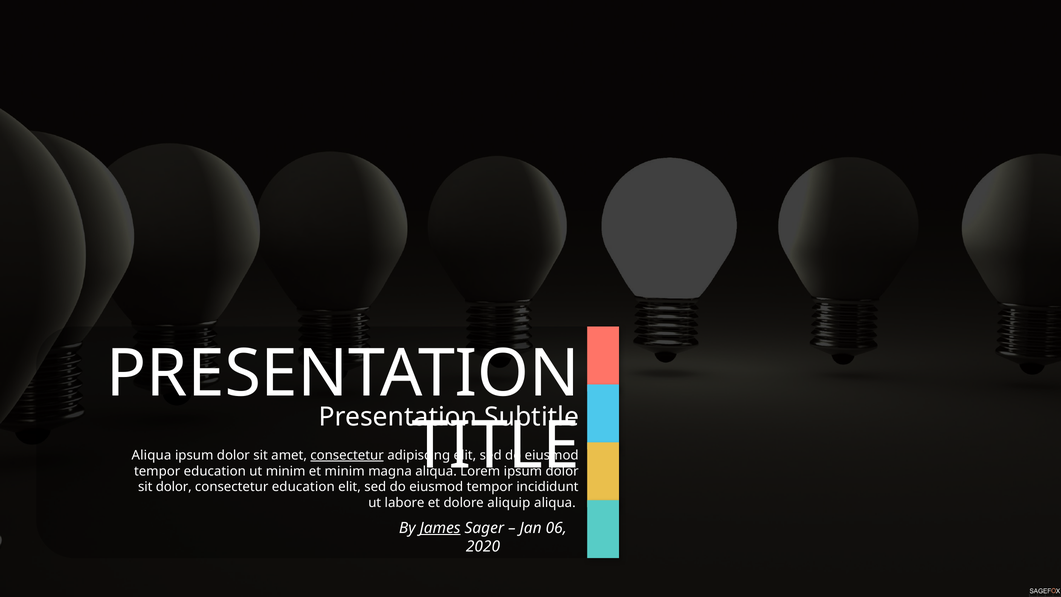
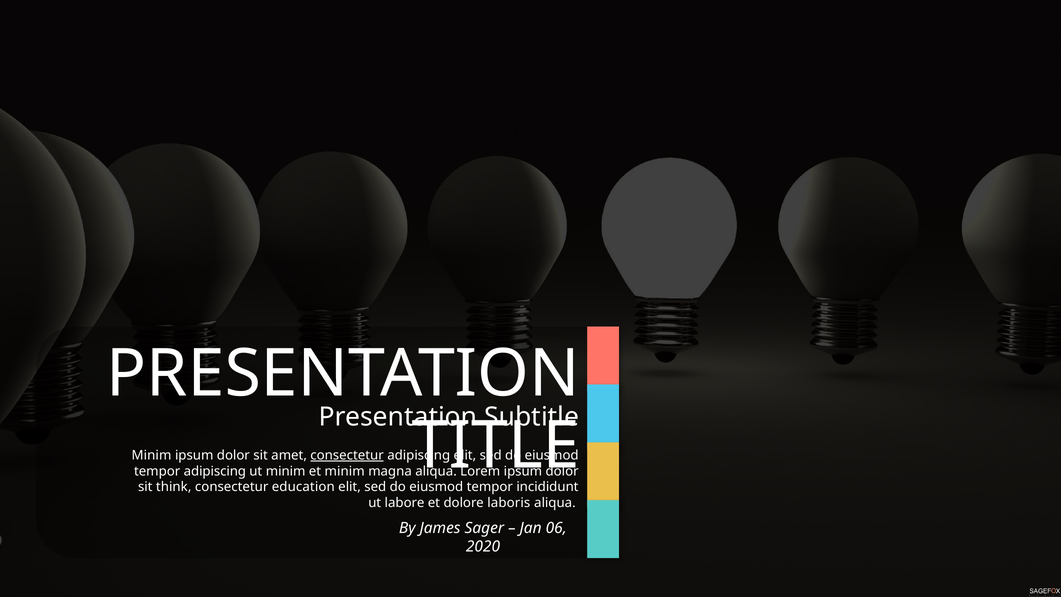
Aliqua at (151, 455): Aliqua -> Minim
tempor education: education -> adipiscing
sit dolor: dolor -> think
aliquip: aliquip -> laboris
James underline: present -> none
